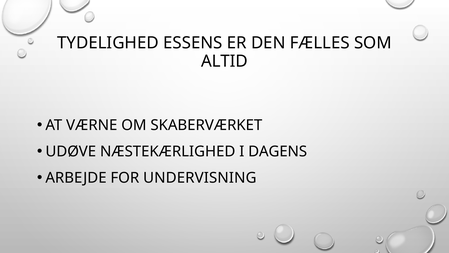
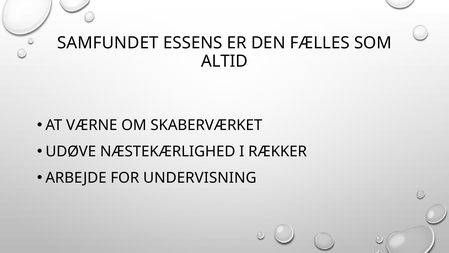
TYDELIGHED: TYDELIGHED -> SAMFUNDET
DAGENS: DAGENS -> RÆKKER
